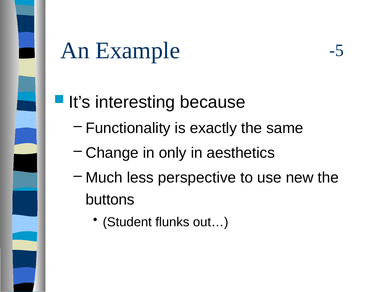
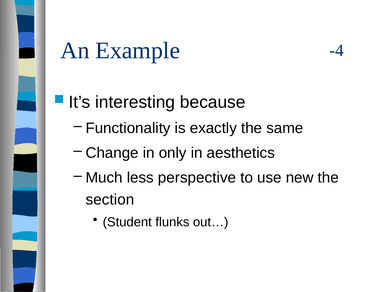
-5: -5 -> -4
buttons: buttons -> section
